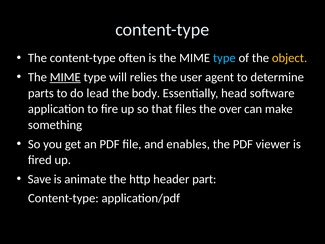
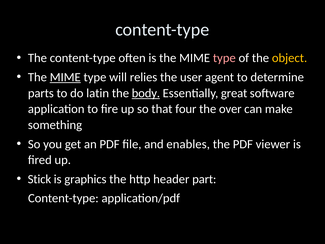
type at (224, 58) colour: light blue -> pink
lead: lead -> latin
body underline: none -> present
head: head -> great
files: files -> four
Save: Save -> Stick
animate: animate -> graphics
